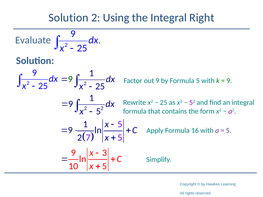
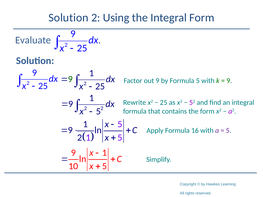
Integral Right: Right -> Form
7 at (88, 138): 7 -> 1
3 at (104, 153): 3 -> 1
